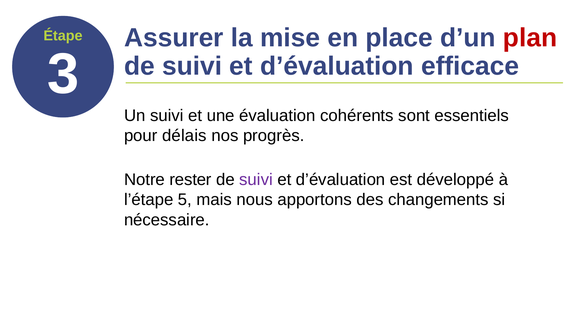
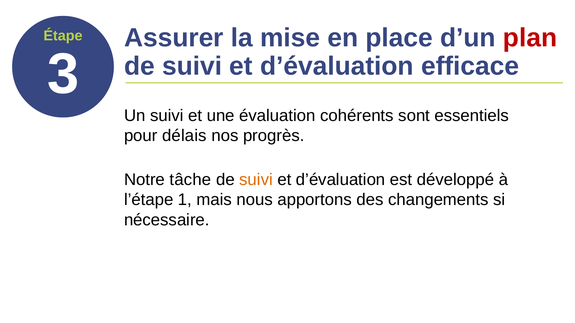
rester: rester -> tâche
suivi at (256, 180) colour: purple -> orange
5: 5 -> 1
